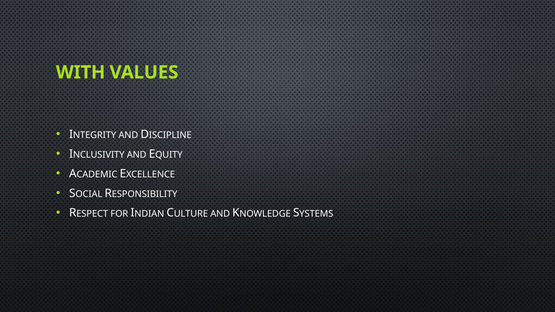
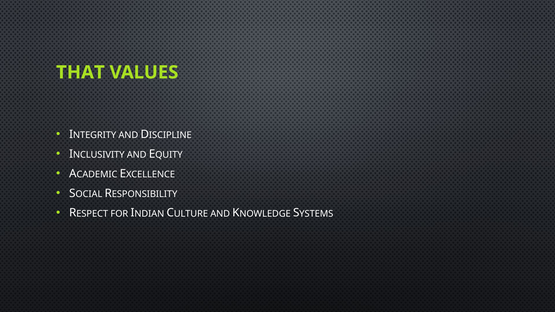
WITH: WITH -> THAT
